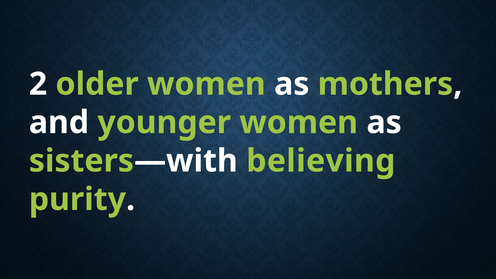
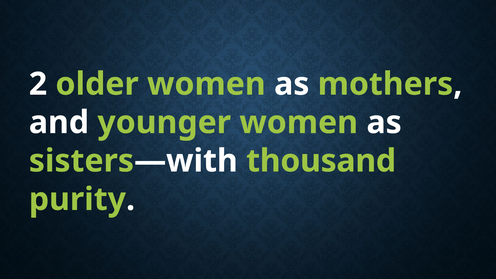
believing: believing -> thousand
